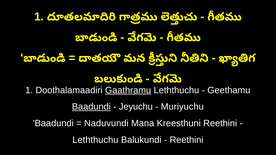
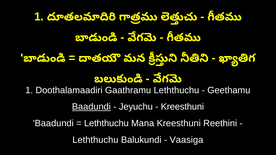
Gaathramu underline: present -> none
Muriyuchu at (182, 107): Muriyuchu -> Kreesthuni
Naduvundi at (106, 123): Naduvundi -> Leththuchu
Reethini at (186, 140): Reethini -> Vaasiga
